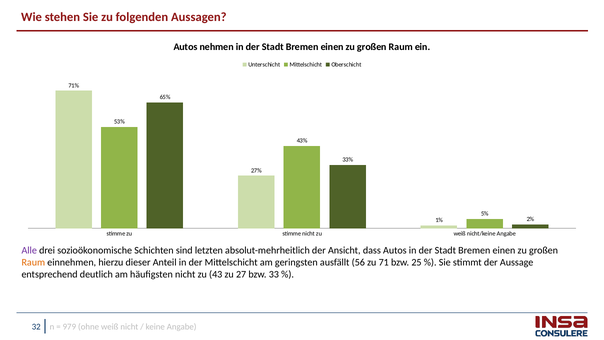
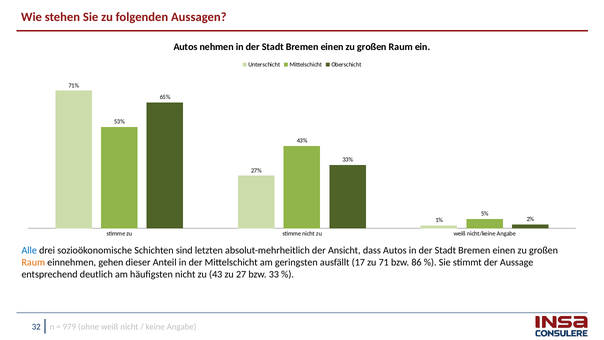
Alle colour: purple -> blue
hierzu: hierzu -> gehen
56: 56 -> 17
25: 25 -> 86
